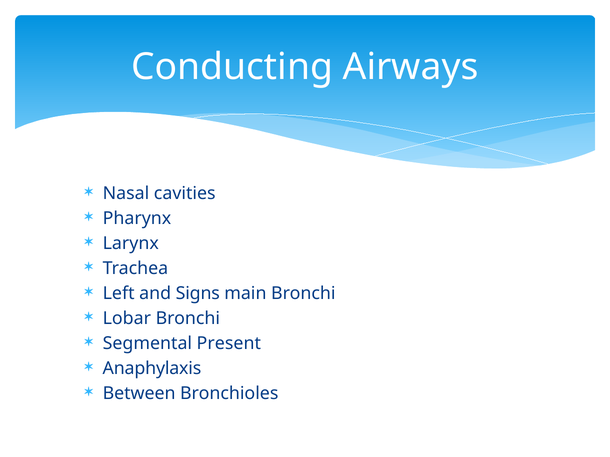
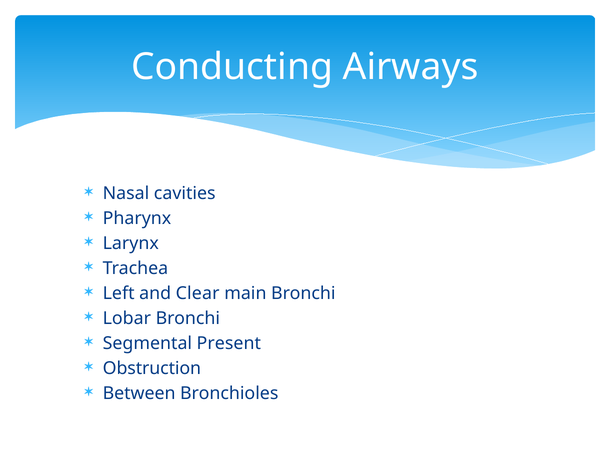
Signs: Signs -> Clear
Anaphylaxis: Anaphylaxis -> Obstruction
